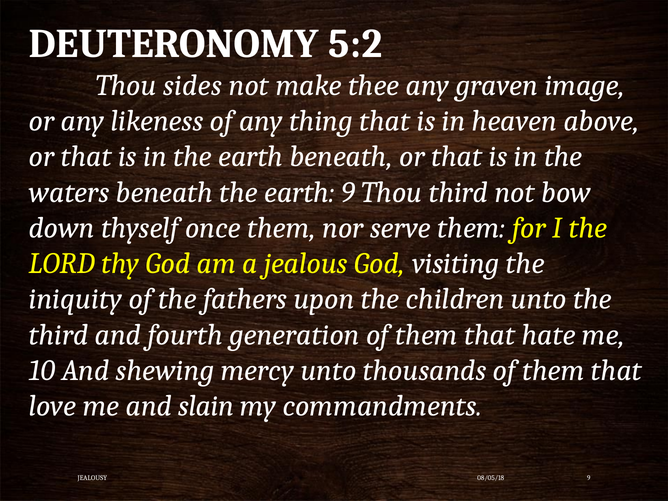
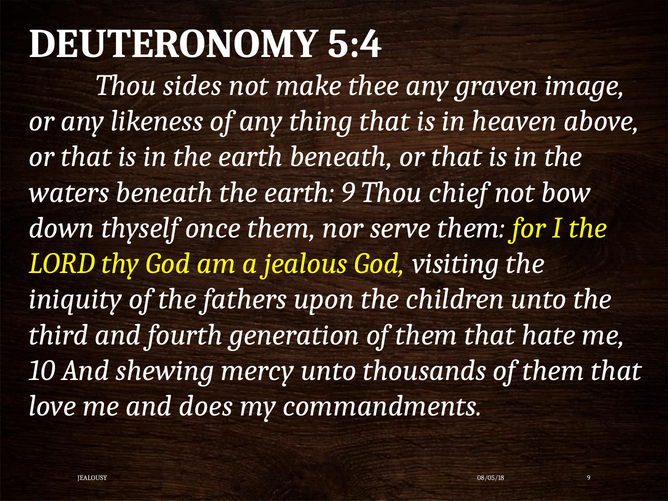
5:2: 5:2 -> 5:4
Thou third: third -> chief
slain: slain -> does
